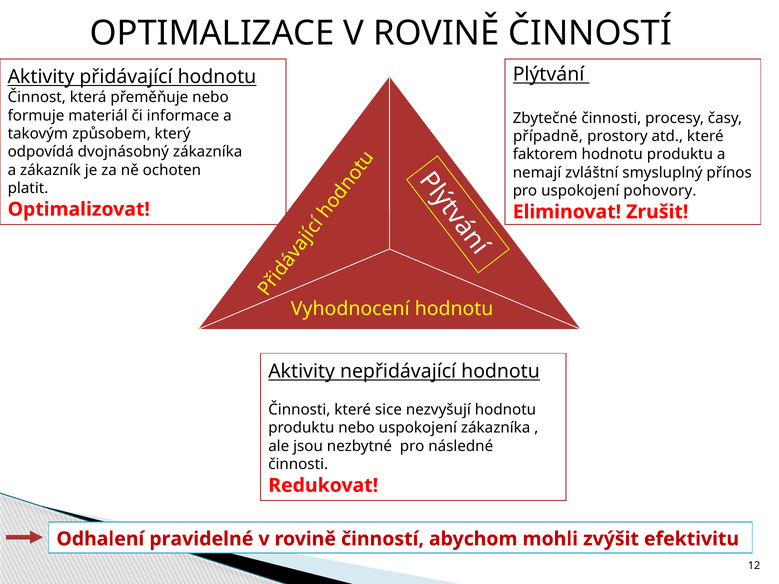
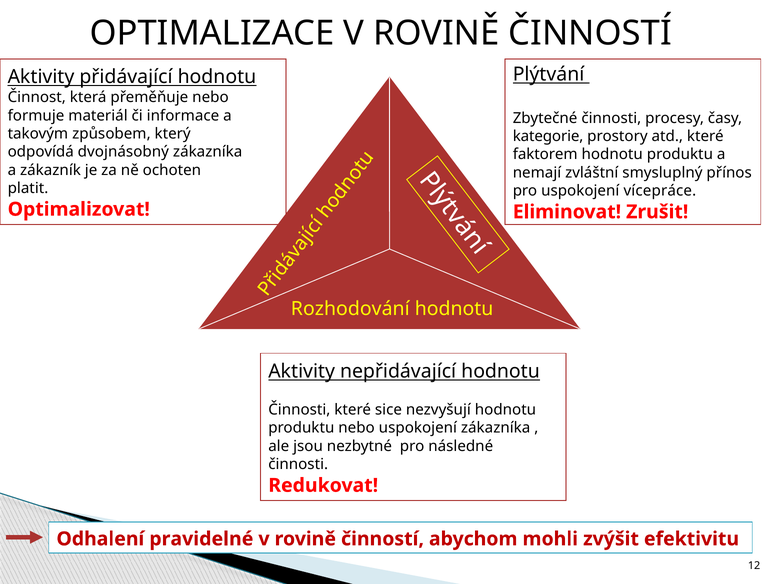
případně: případně -> kategorie
pohovory: pohovory -> vícepráce
Vyhodnocení: Vyhodnocení -> Rozhodování
